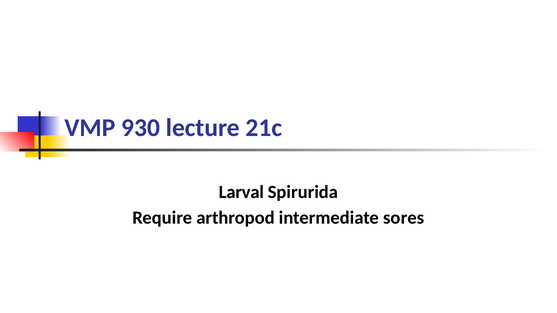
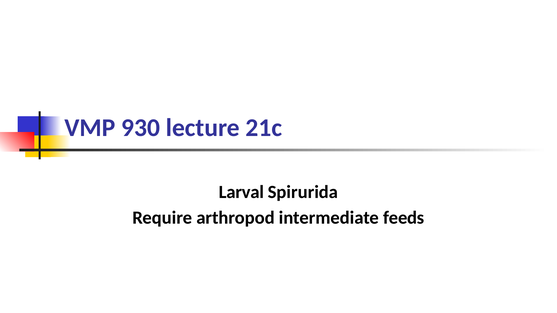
sores: sores -> feeds
